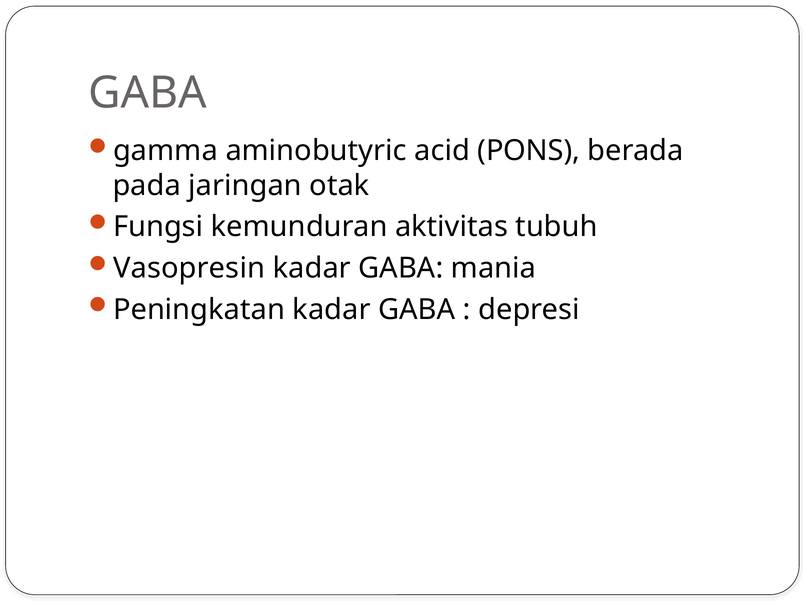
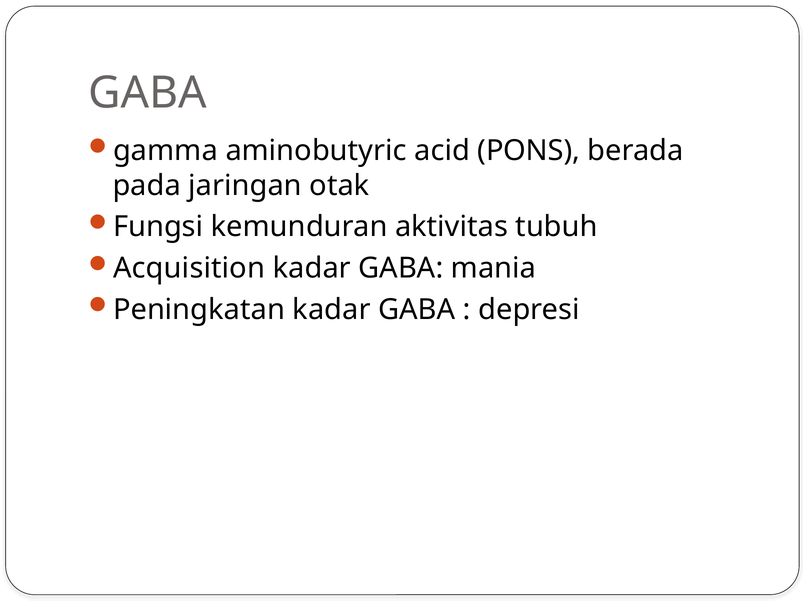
Vasopresin: Vasopresin -> Acquisition
